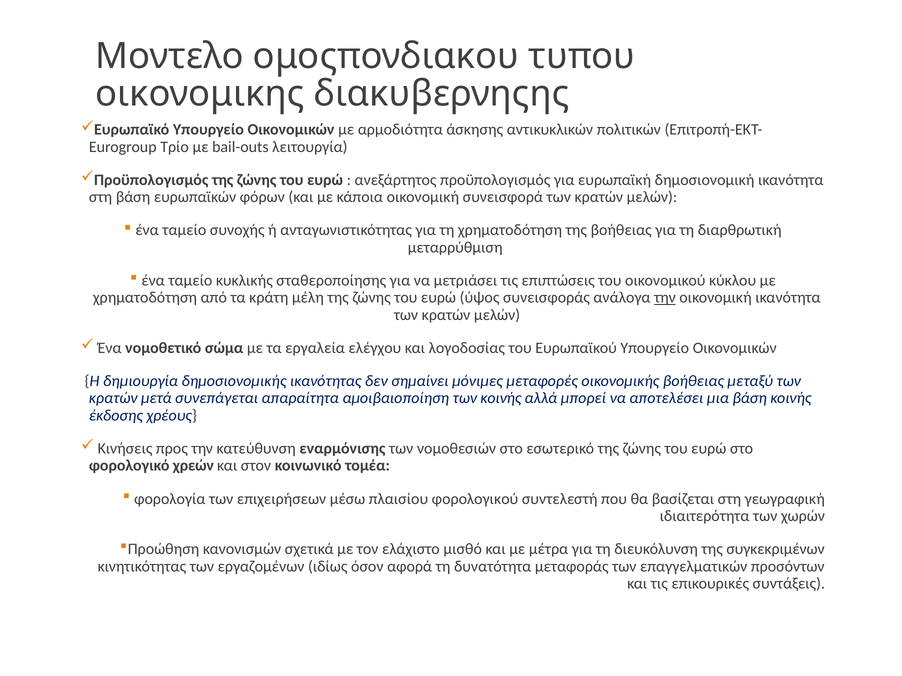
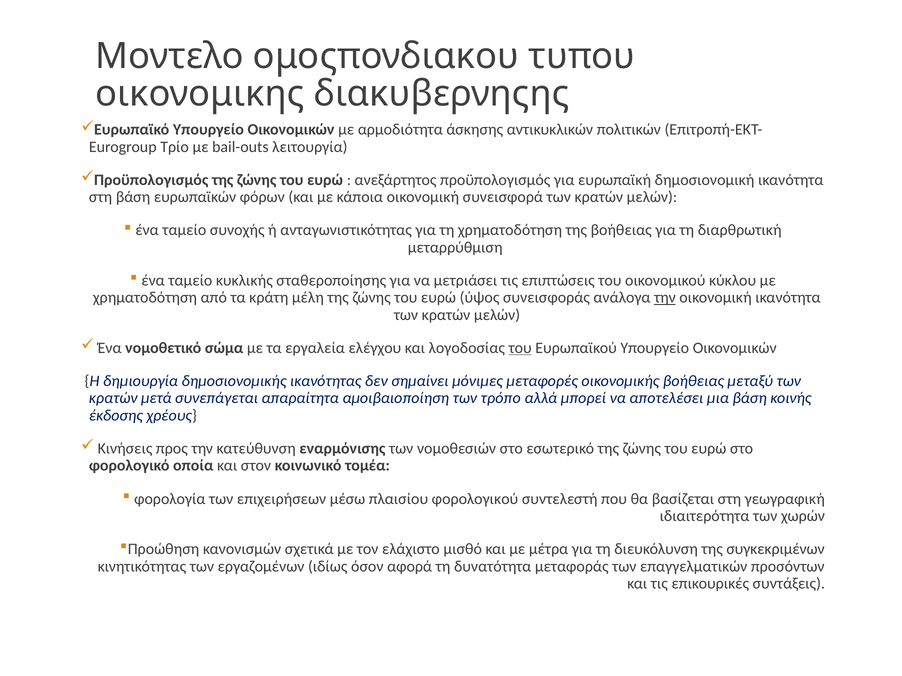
του at (520, 348) underline: none -> present
των κοινής: κοινής -> τρόπο
χρεών: χρεών -> οποία
